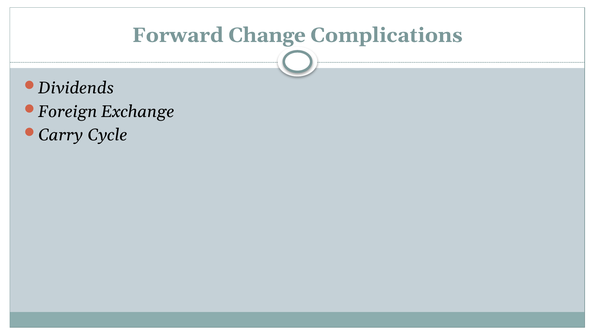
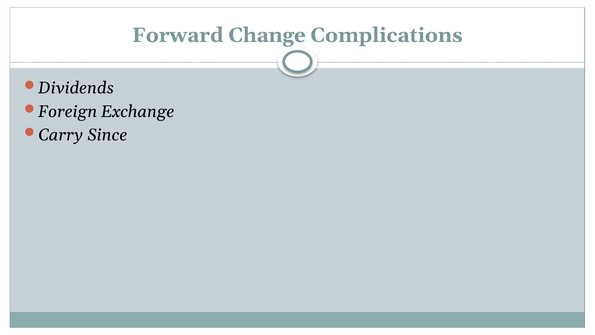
Cycle: Cycle -> Since
